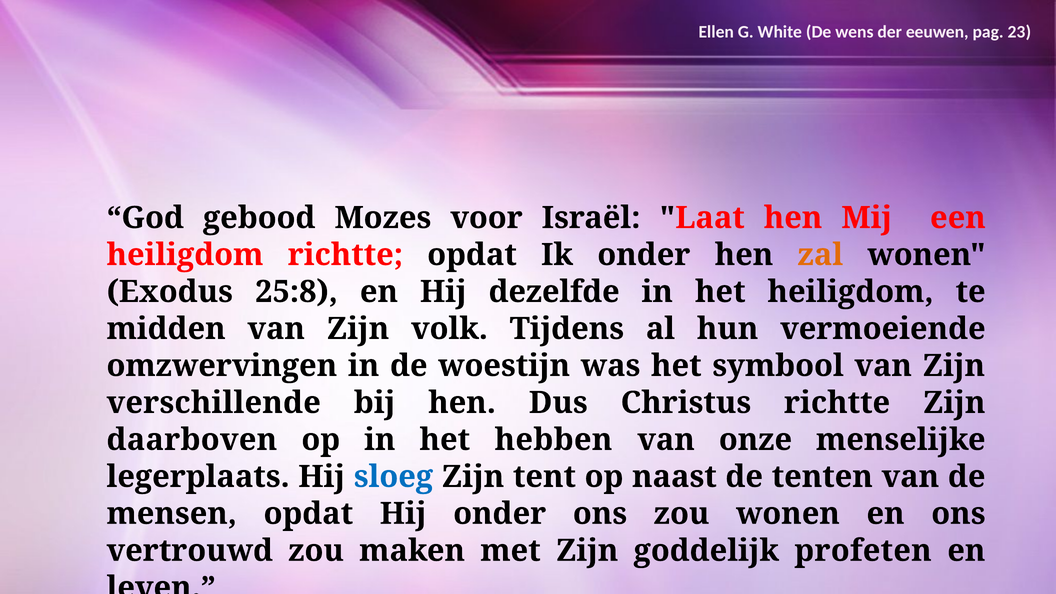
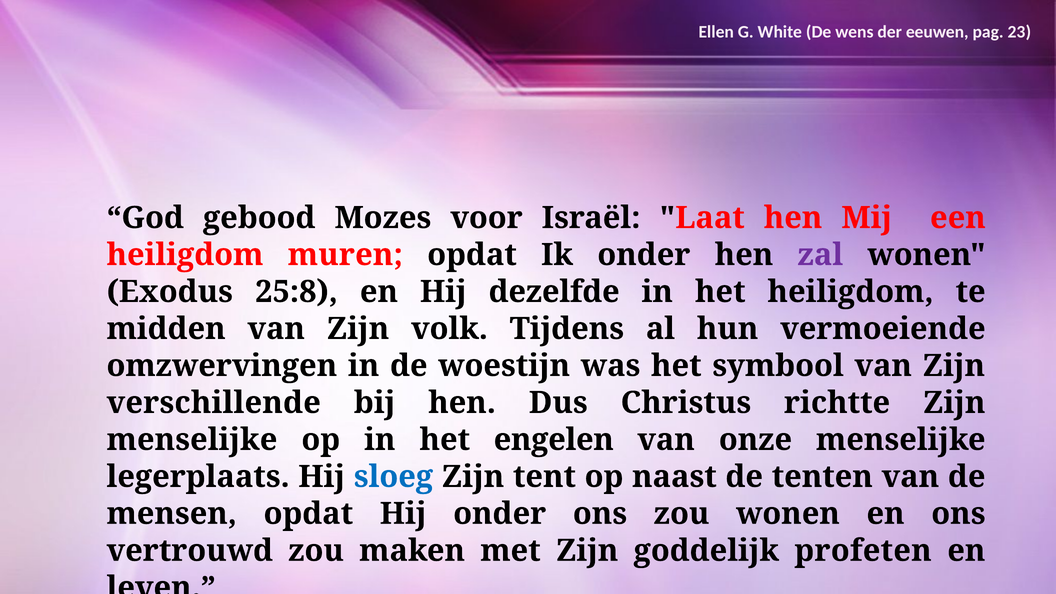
heiligdom richtte: richtte -> muren
zal colour: orange -> purple
daarboven at (192, 440): daarboven -> menselijke
hebben: hebben -> engelen
